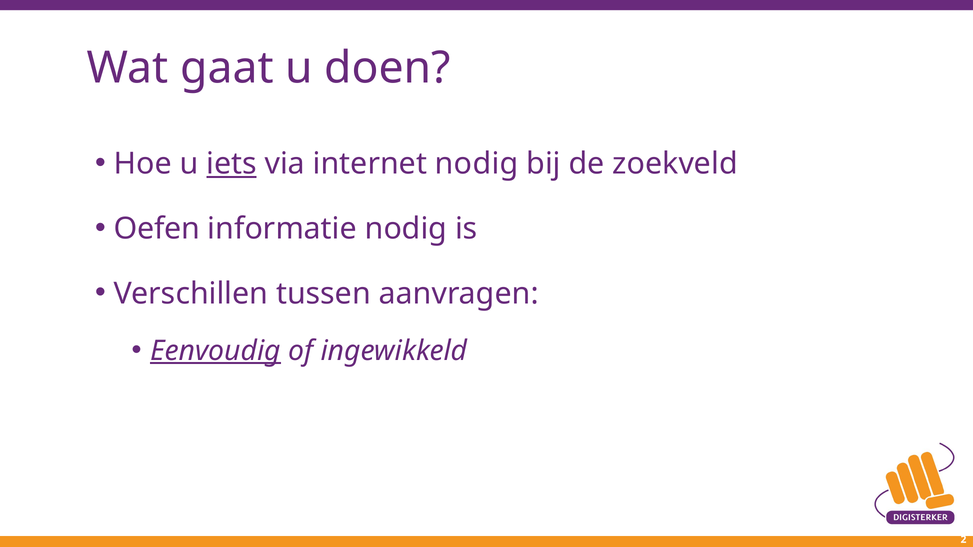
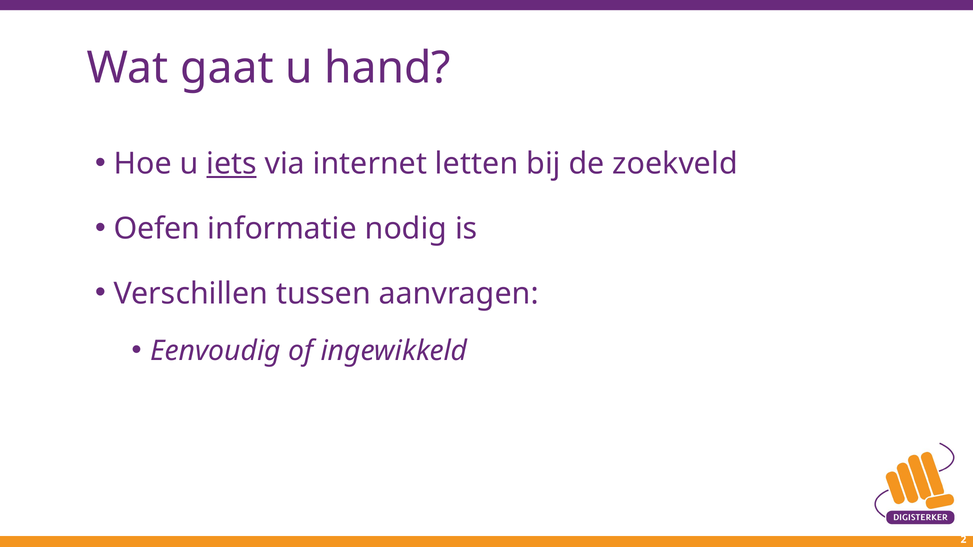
doen: doen -> hand
internet nodig: nodig -> letten
Eenvoudig underline: present -> none
